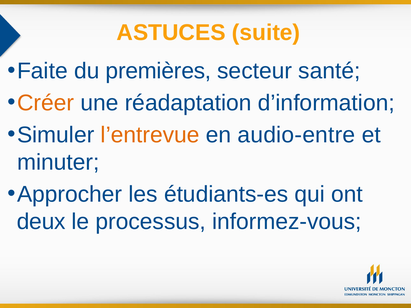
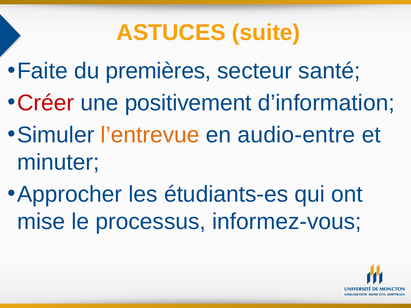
Créer colour: orange -> red
réadaptation: réadaptation -> positivement
deux: deux -> mise
